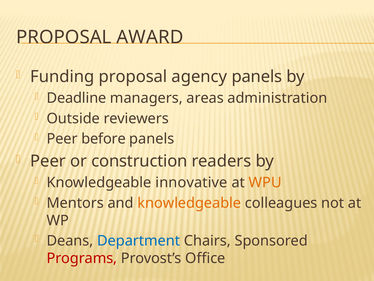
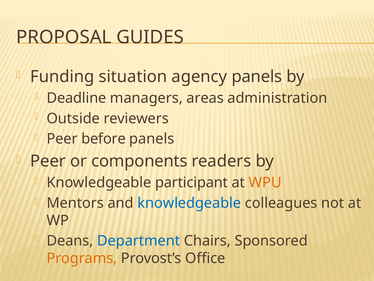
AWARD: AWARD -> GUIDES
Funding proposal: proposal -> situation
construction: construction -> components
innovative: innovative -> participant
knowledgeable at (189, 203) colour: orange -> blue
Programs colour: red -> orange
